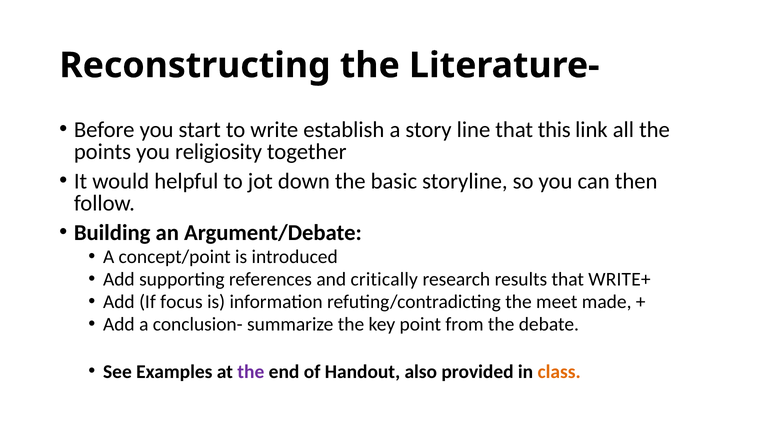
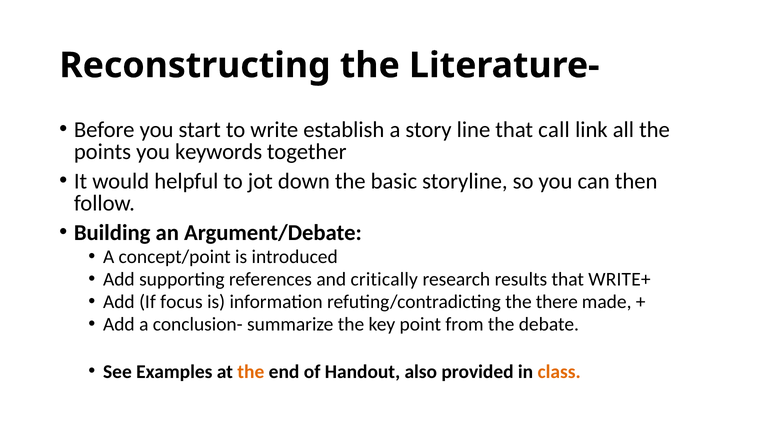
this: this -> call
religiosity: religiosity -> keywords
meet: meet -> there
the at (251, 371) colour: purple -> orange
